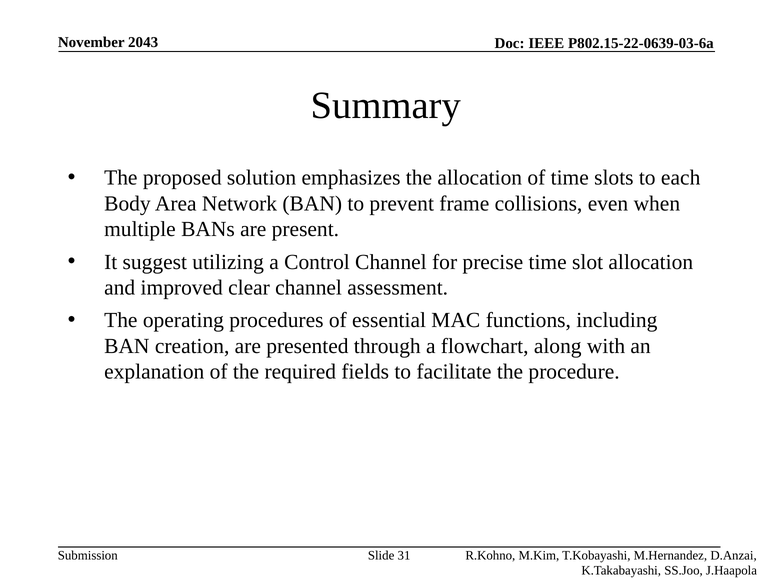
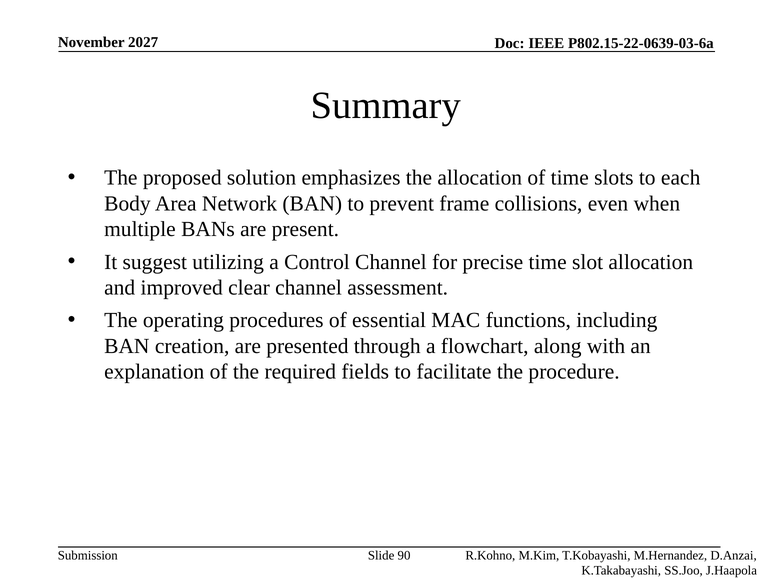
2043: 2043 -> 2027
31: 31 -> 90
